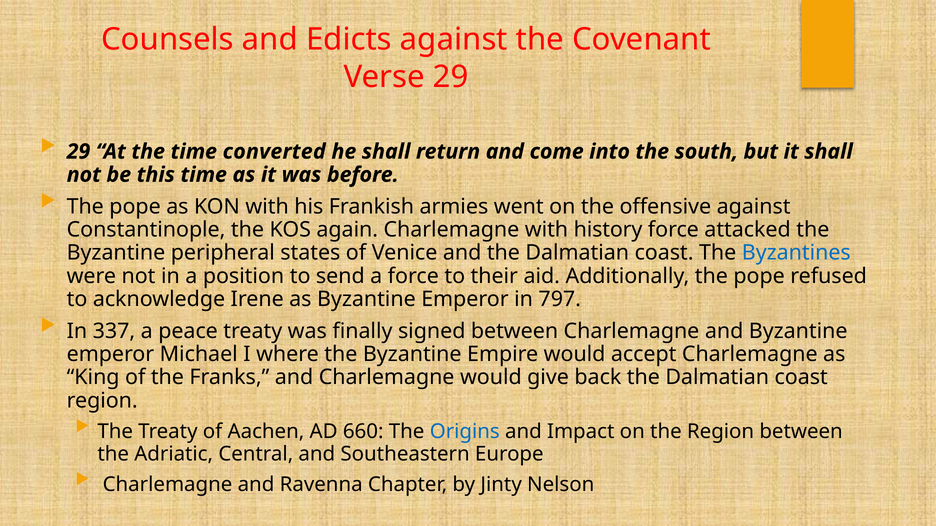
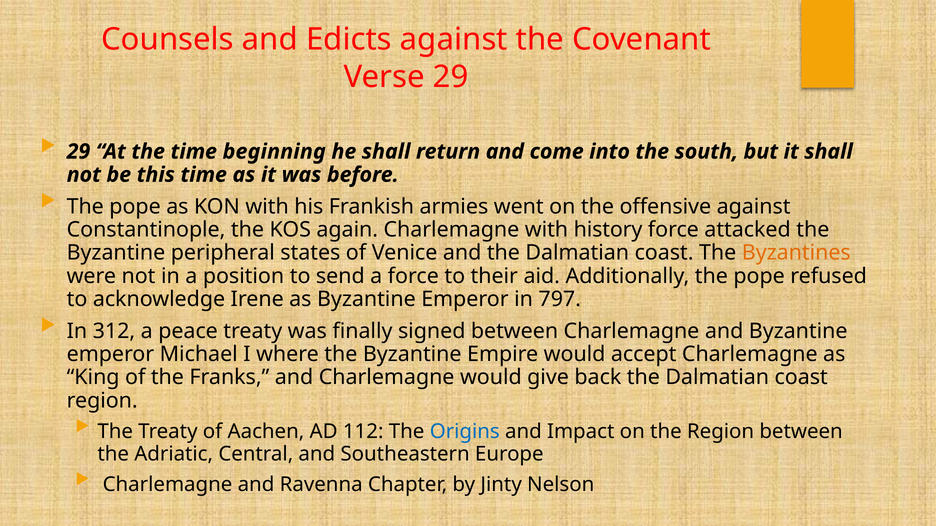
converted: converted -> beginning
Byzantines colour: blue -> orange
337: 337 -> 312
660: 660 -> 112
